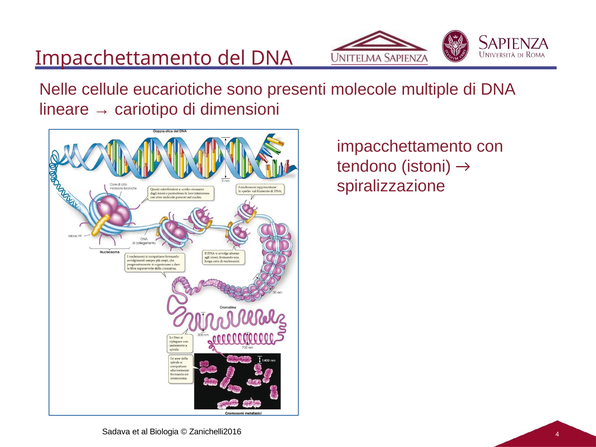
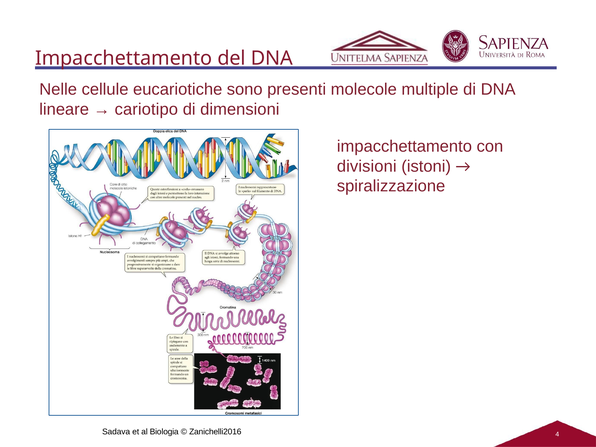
tendono: tendono -> divisioni
